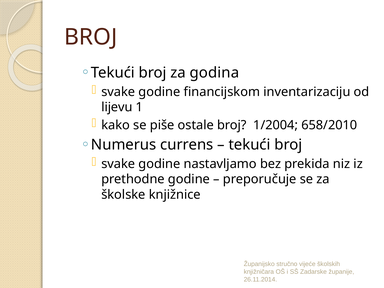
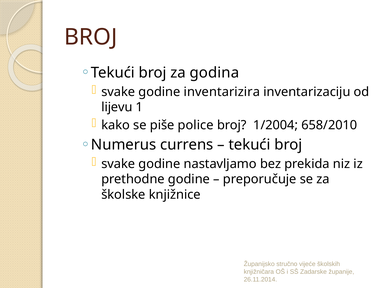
financijskom: financijskom -> inventarizira
ostale: ostale -> police
